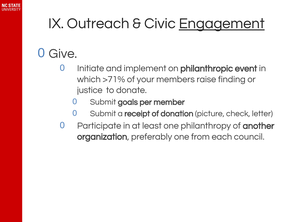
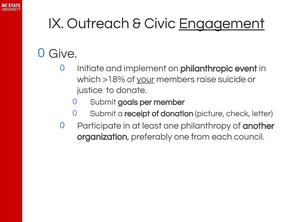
>71%: >71% -> >18%
your underline: none -> present
finding: finding -> suicide
